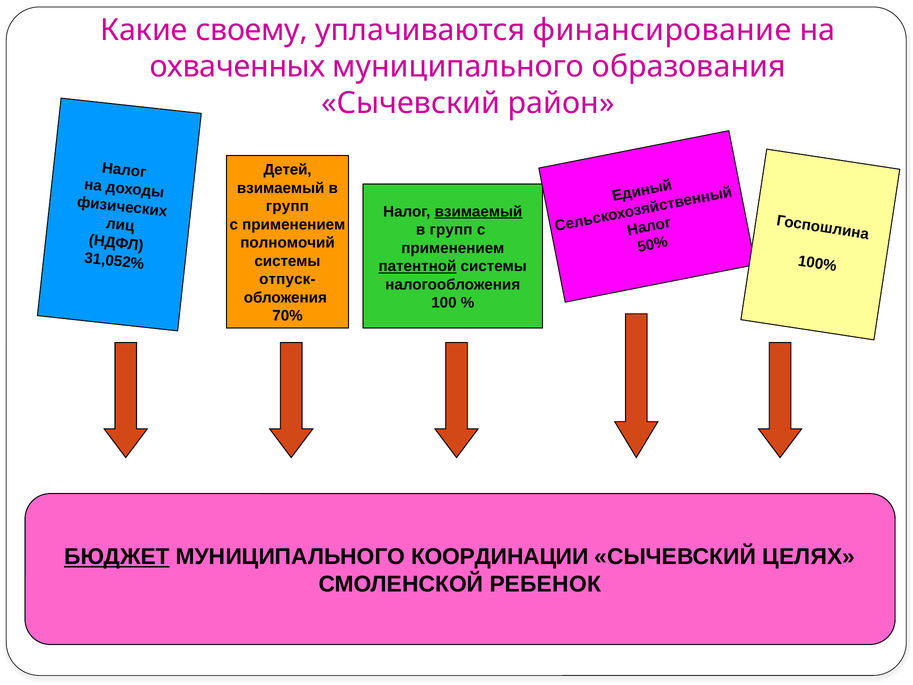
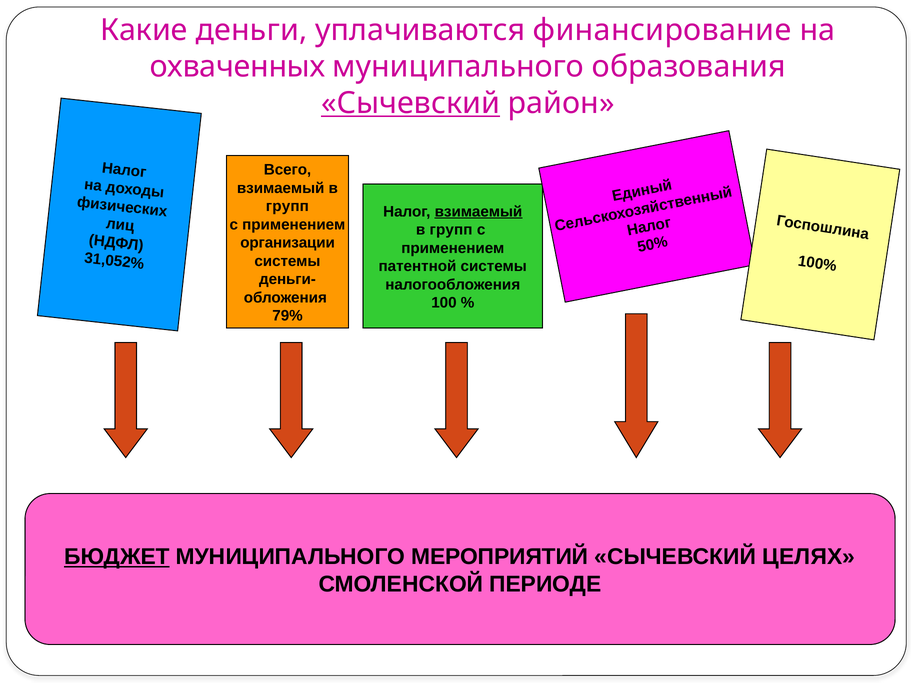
своему: своему -> деньги
Сычевский at (411, 103) underline: none -> present
Детей: Детей -> Всего
полномочий: полномочий -> организации
патентной underline: present -> none
отпуск-: отпуск- -> деньги-
70%: 70% -> 79%
КООРДИНАЦИИ: КООРДИНАЦИИ -> МЕРОПРИЯТИЙ
РЕБЕНОК: РЕБЕНОК -> ПЕРИОДЕ
